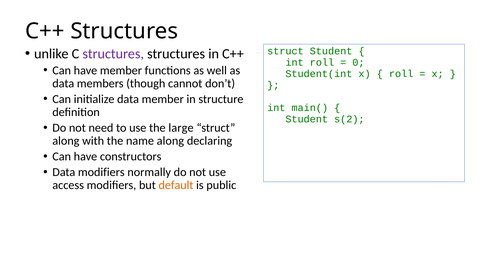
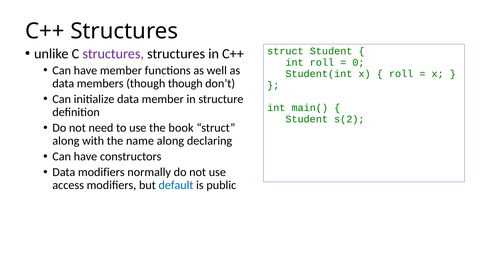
though cannot: cannot -> though
large: large -> book
default colour: orange -> blue
